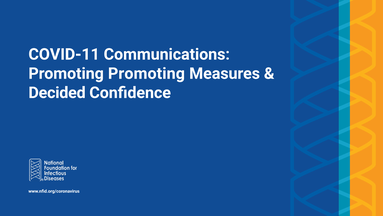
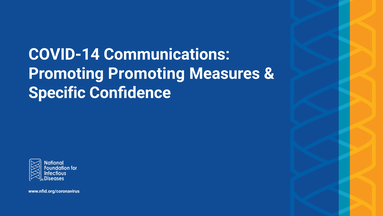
COVID-11: COVID-11 -> COVID-14
Decided: Decided -> Specific
